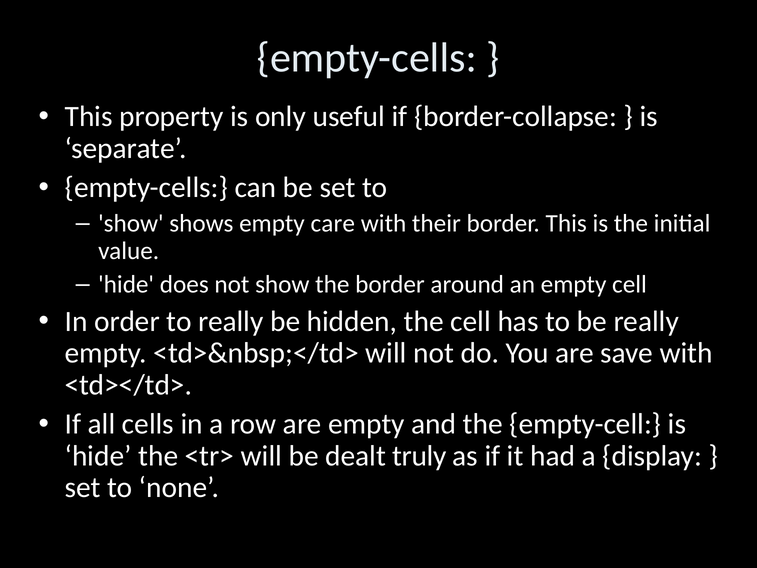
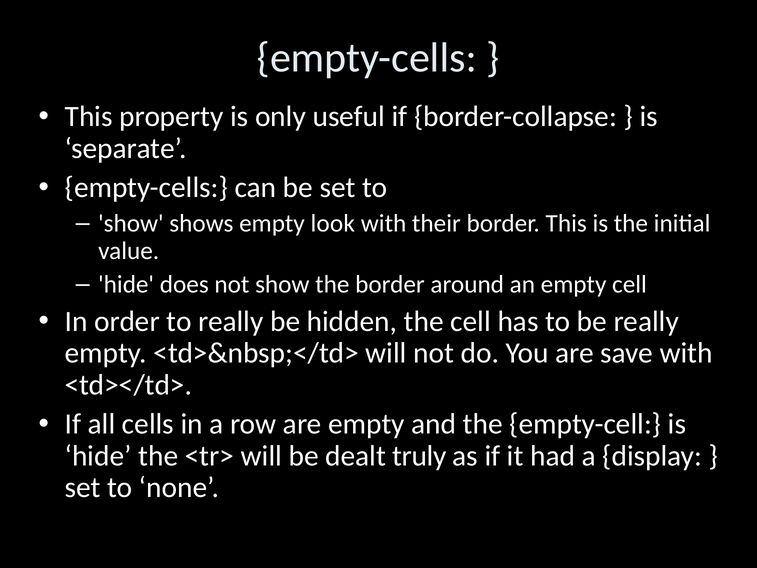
care: care -> look
